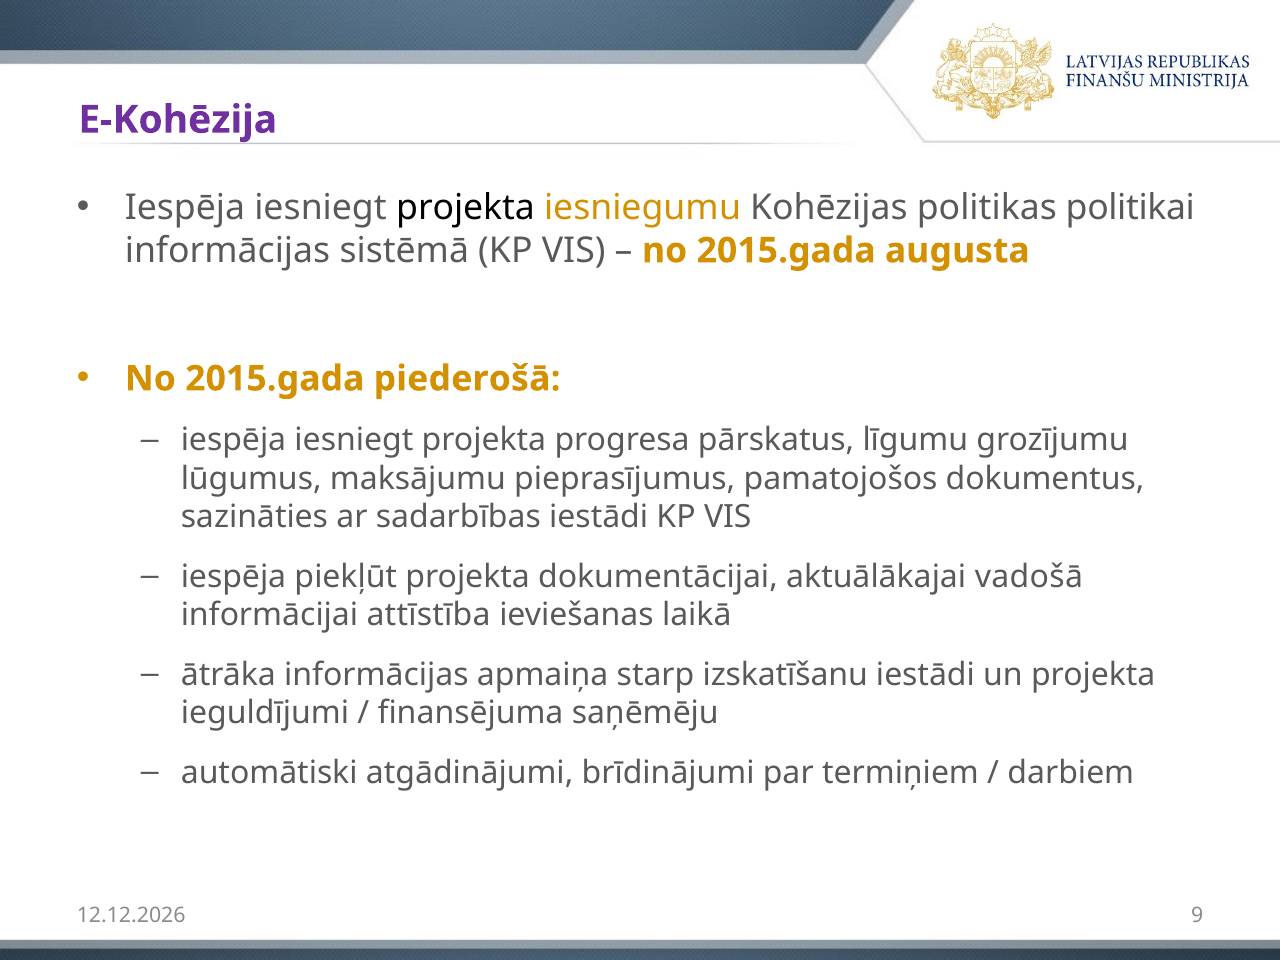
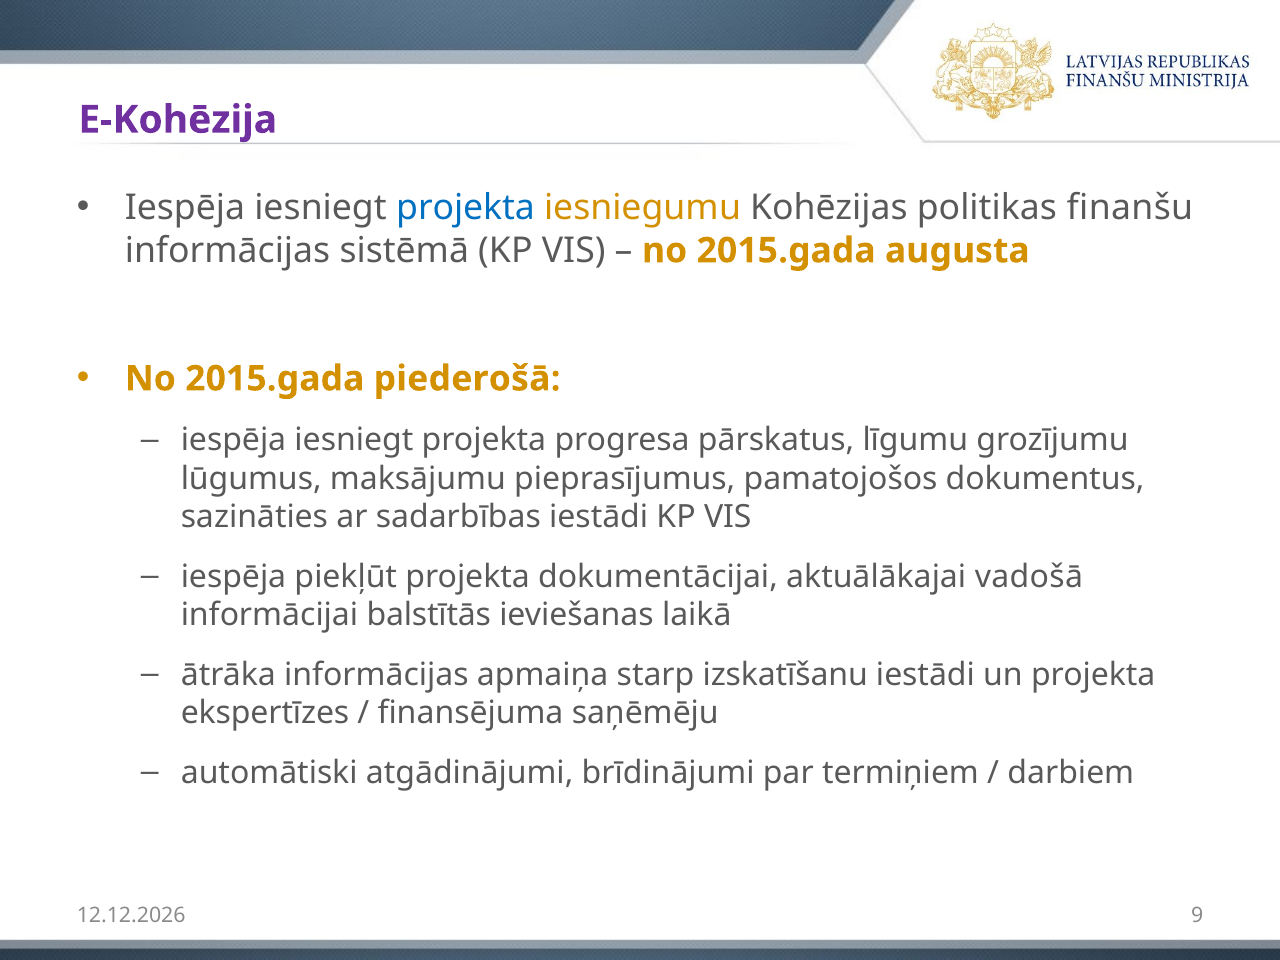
projekta at (466, 208) colour: black -> blue
politikai: politikai -> finanšu
attīstība: attīstība -> balstītās
ieguldījumi: ieguldījumi -> ekspertīzes
